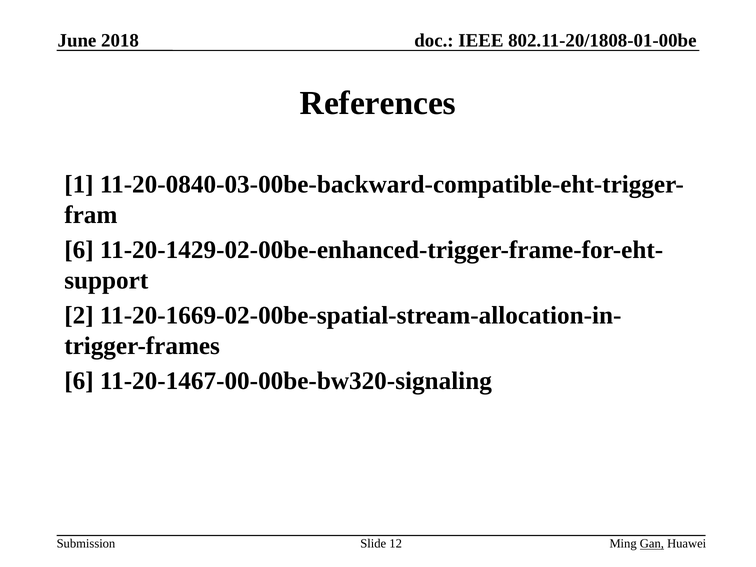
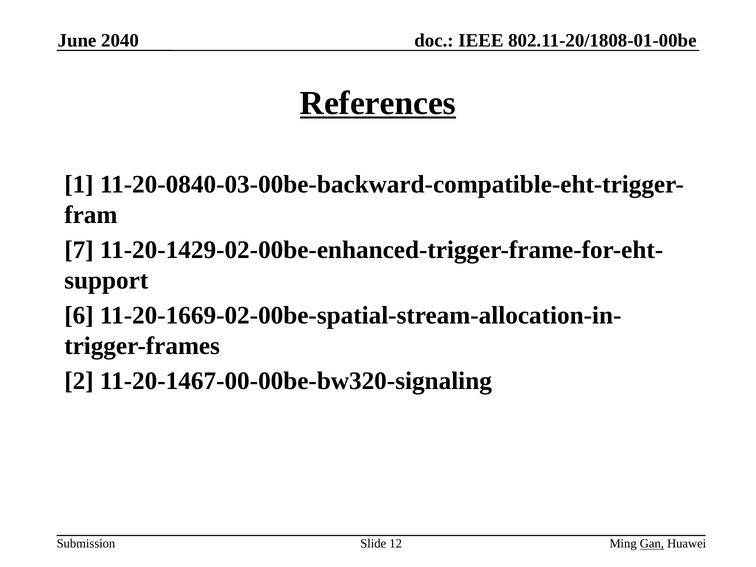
2018: 2018 -> 2040
References underline: none -> present
6 at (79, 250): 6 -> 7
2: 2 -> 6
6 at (79, 381): 6 -> 2
